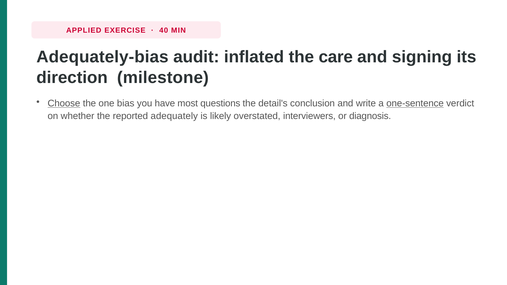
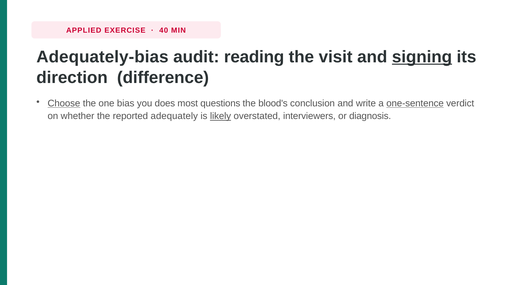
inflated: inflated -> reading
care: care -> visit
signing underline: none -> present
milestone: milestone -> difference
have: have -> does
detail's: detail's -> blood's
likely underline: none -> present
